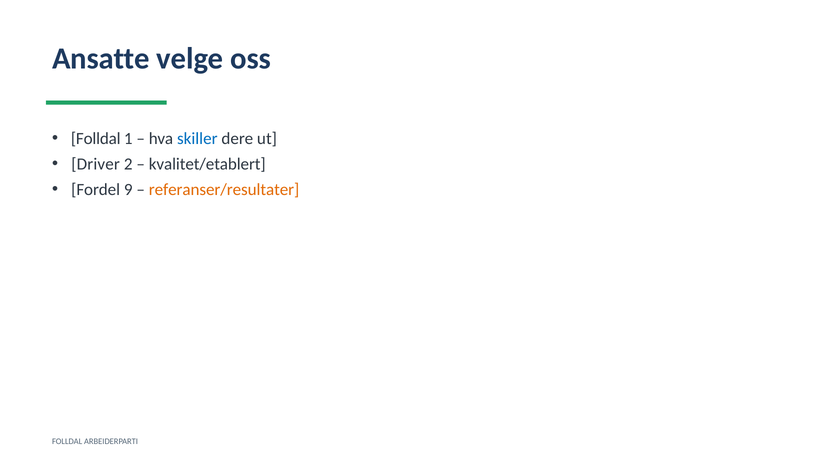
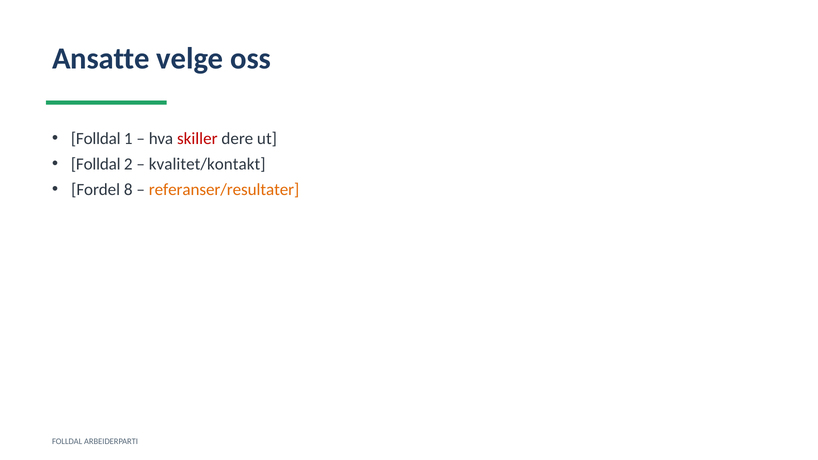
skiller colour: blue -> red
Driver at (96, 164): Driver -> Folldal
kvalitet/etablert: kvalitet/etablert -> kvalitet/kontakt
9: 9 -> 8
